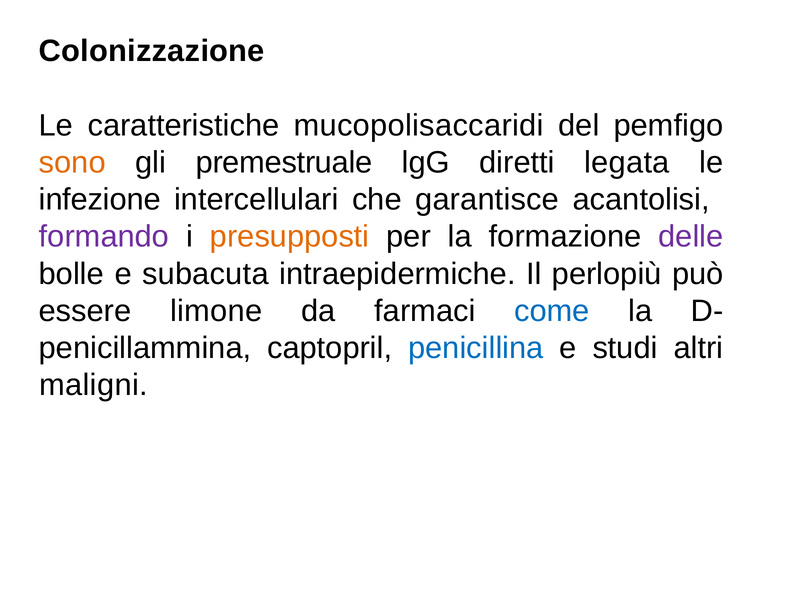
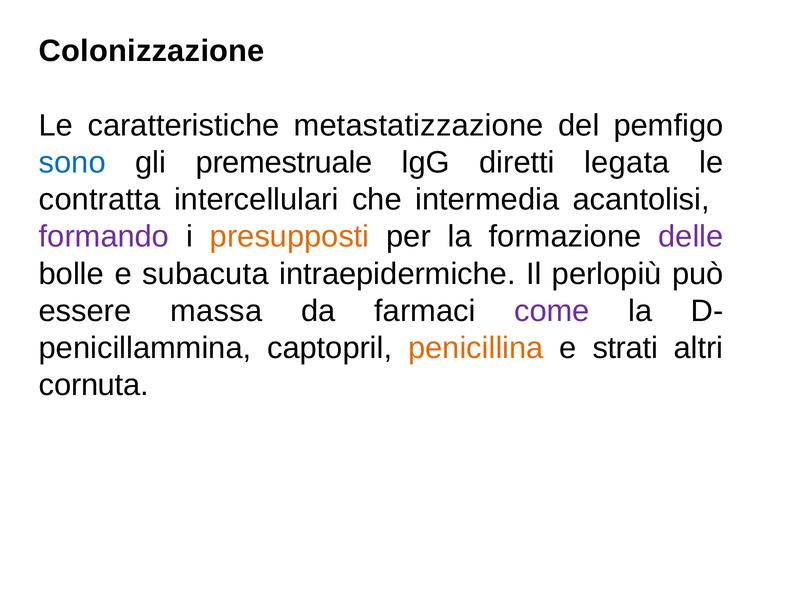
mucopolisaccaridi: mucopolisaccaridi -> metastatizzazione
sono colour: orange -> blue
infezione: infezione -> contratta
garantisce: garantisce -> intermedia
limone: limone -> massa
come colour: blue -> purple
penicillina colour: blue -> orange
studi: studi -> strati
maligni: maligni -> cornuta
